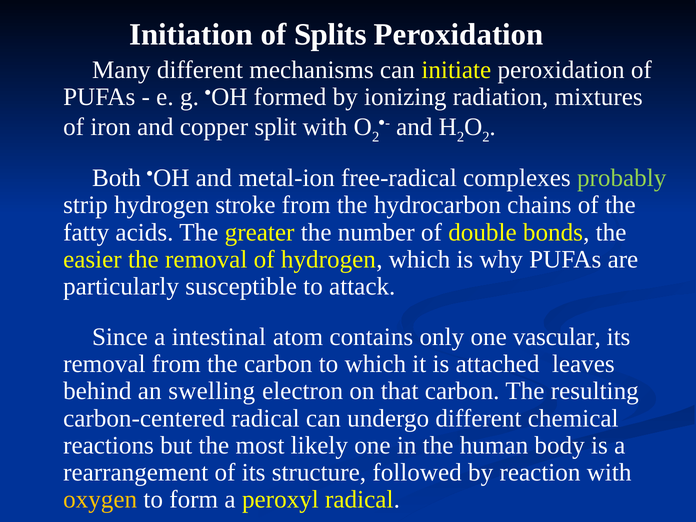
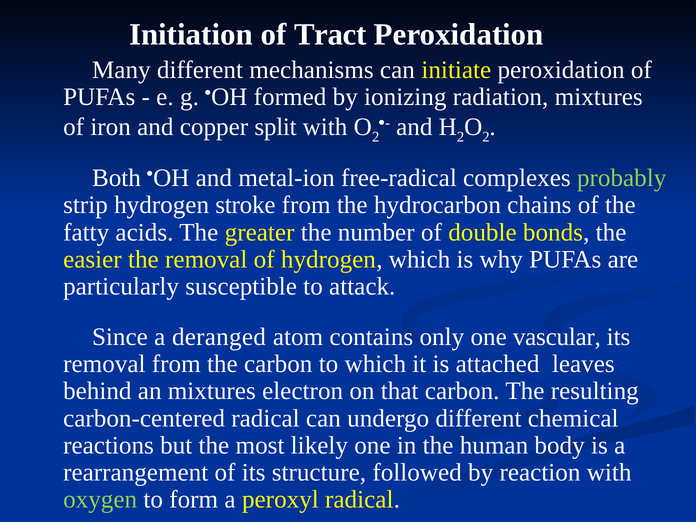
Splits: Splits -> Tract
intestinal: intestinal -> deranged
an swelling: swelling -> mixtures
oxygen colour: yellow -> light green
